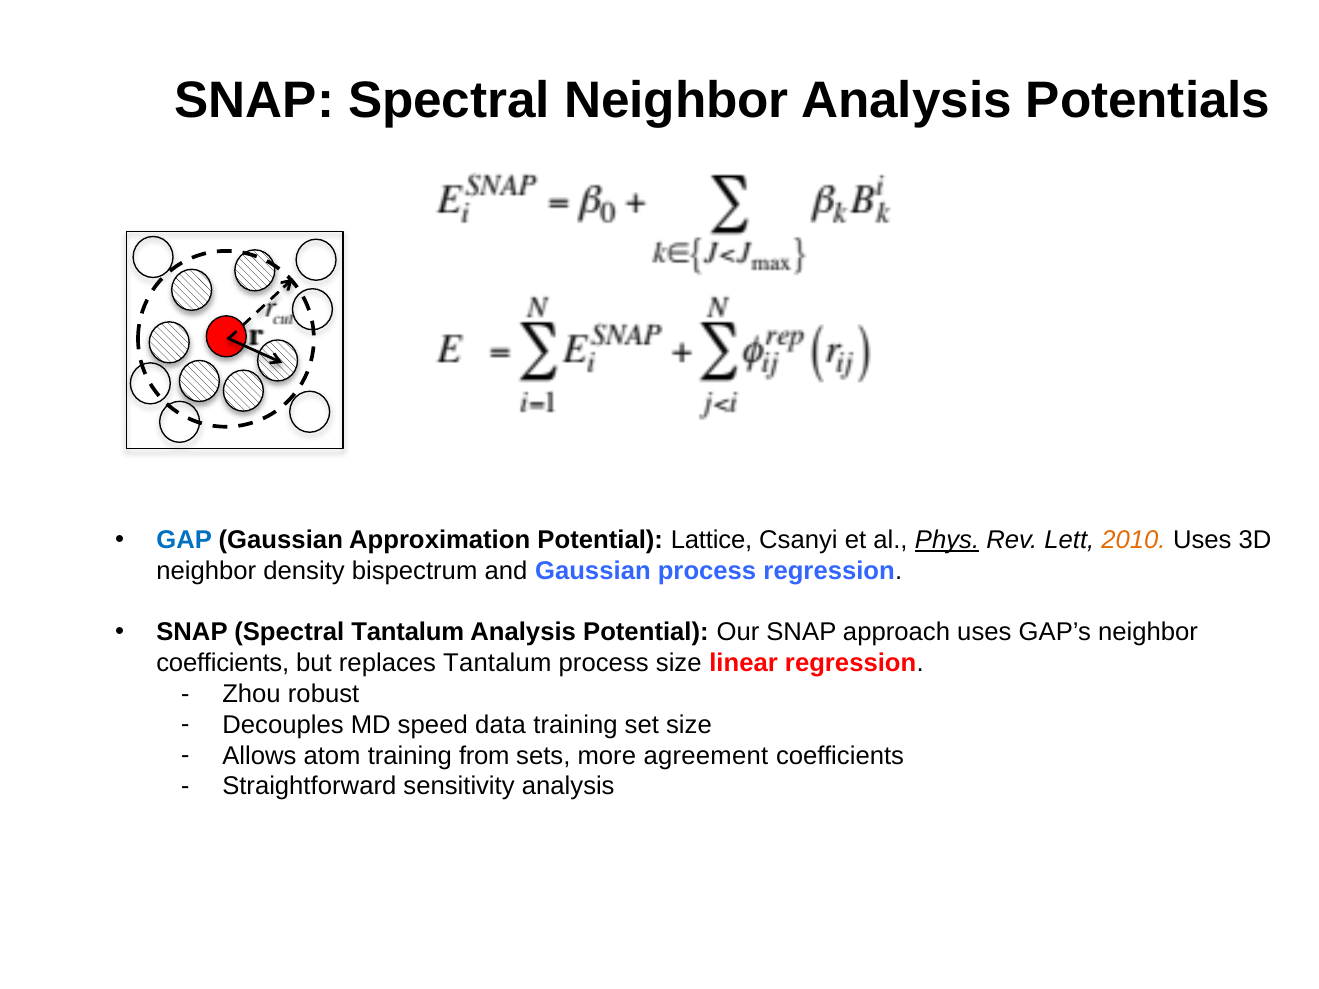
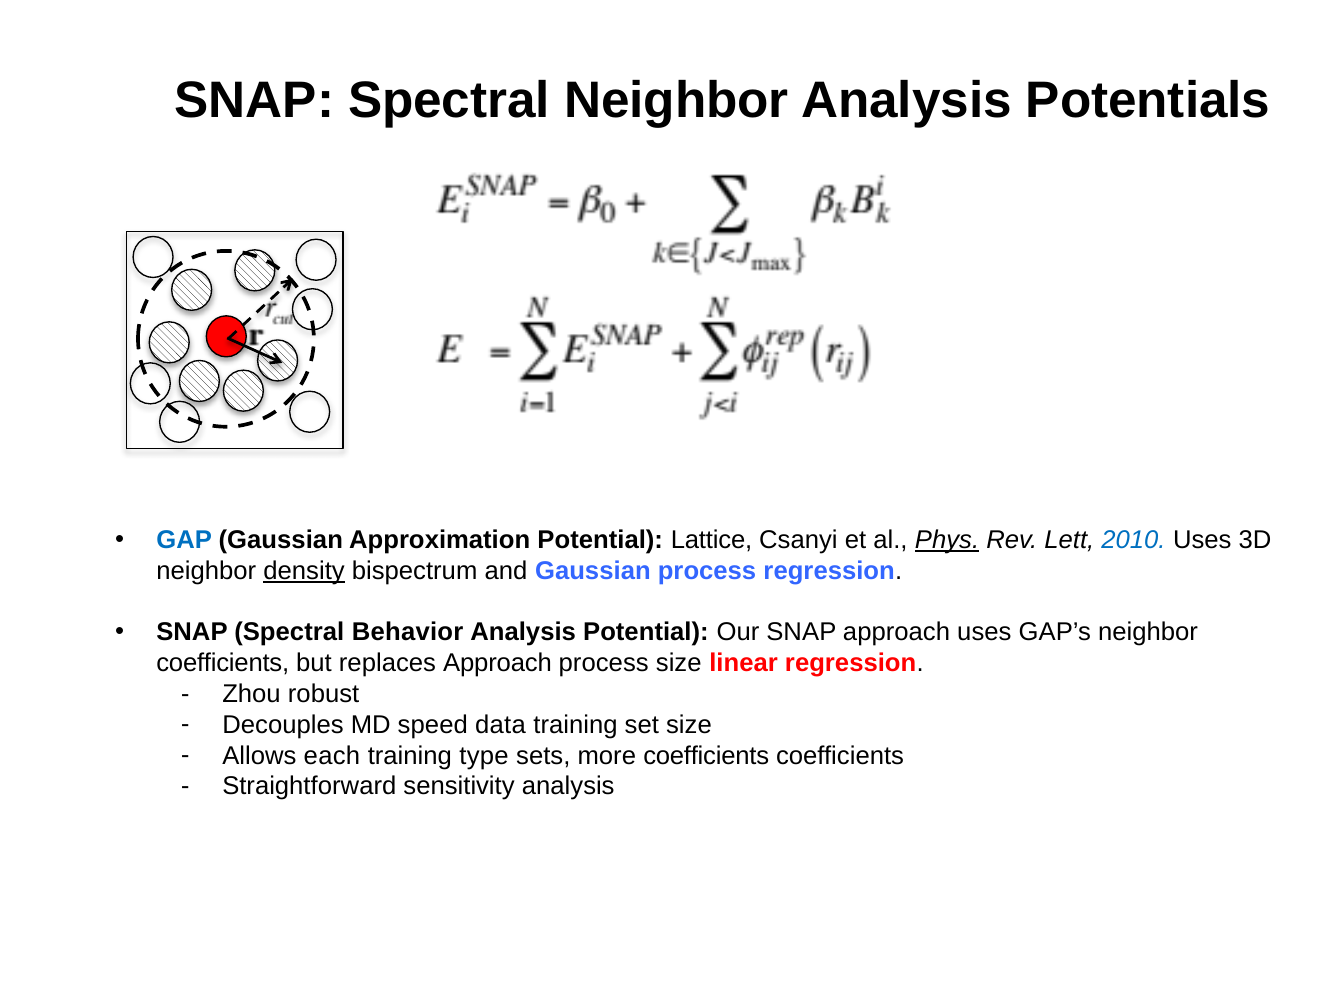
2010 colour: orange -> blue
density underline: none -> present
Spectral Tantalum: Tantalum -> Behavior
replaces Tantalum: Tantalum -> Approach
atom: atom -> each
from: from -> type
more agreement: agreement -> coefficients
